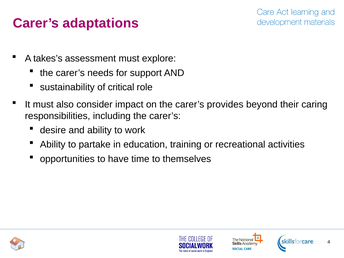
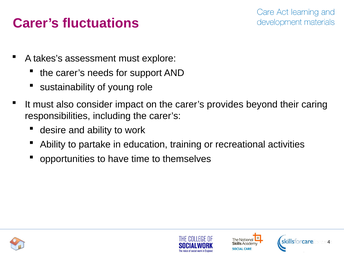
adaptations: adaptations -> fluctuations
critical: critical -> young
